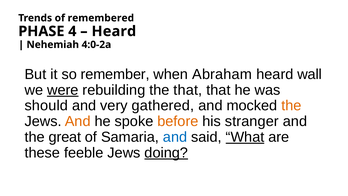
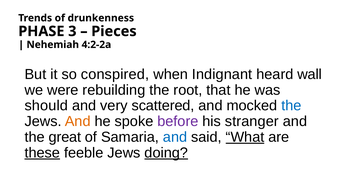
remembered: remembered -> drunkenness
4: 4 -> 3
Heard at (114, 31): Heard -> Pieces
4:0-2a: 4:0-2a -> 4:2-2a
remember: remember -> conspired
Abraham: Abraham -> Indignant
were underline: present -> none
the that: that -> root
gathered: gathered -> scattered
the at (291, 106) colour: orange -> blue
before colour: orange -> purple
these underline: none -> present
